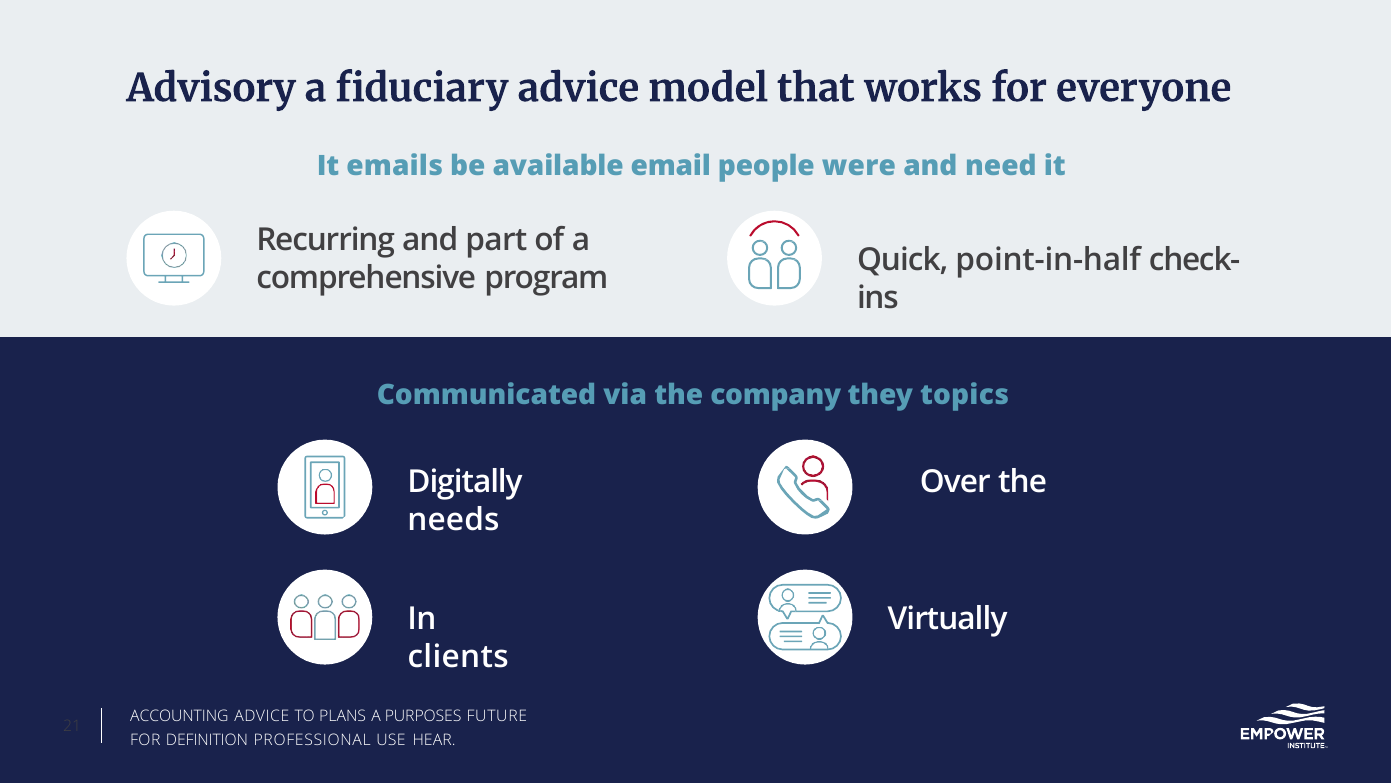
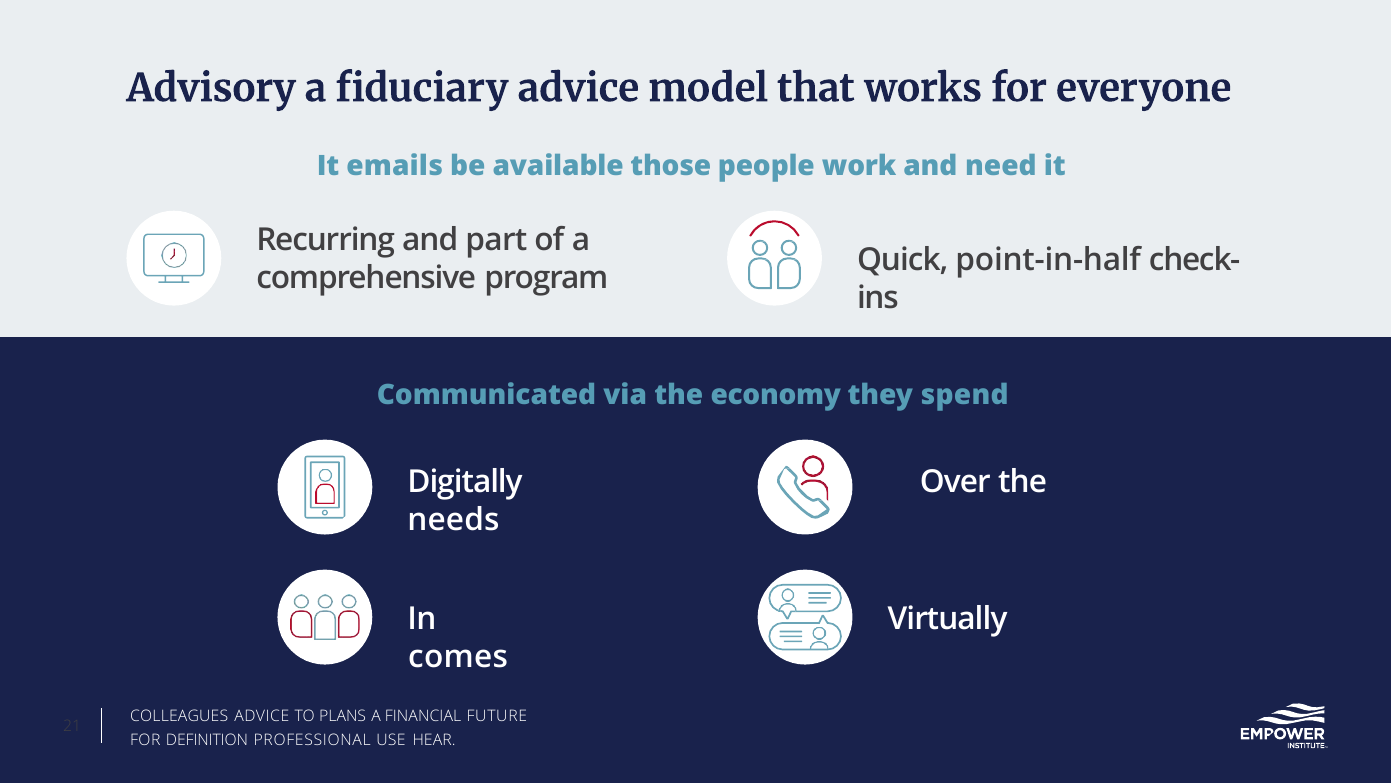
email: email -> those
were: were -> work
company: company -> economy
topics: topics -> spend
clients: clients -> comes
ACCOUNTING: ACCOUNTING -> COLLEAGUES
PURPOSES: PURPOSES -> FINANCIAL
